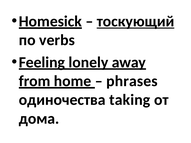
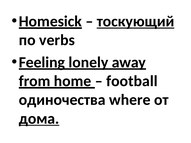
phrases: phrases -> football
taking: taking -> where
дома underline: none -> present
